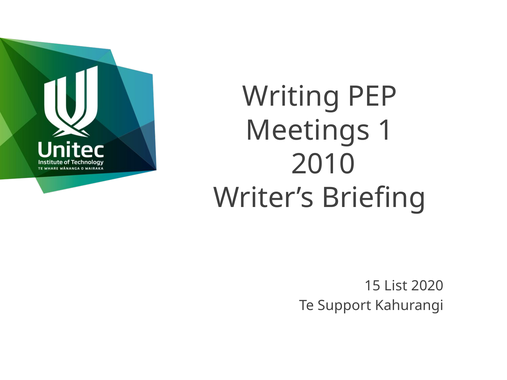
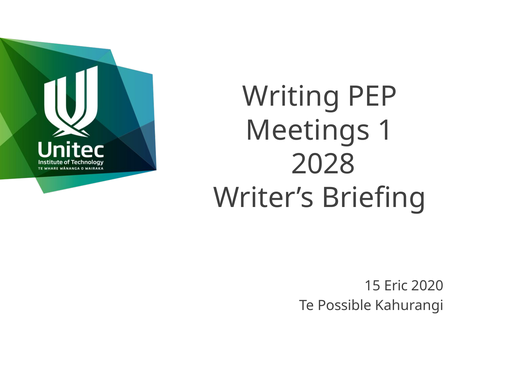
2010: 2010 -> 2028
List: List -> Eric
Support: Support -> Possible
